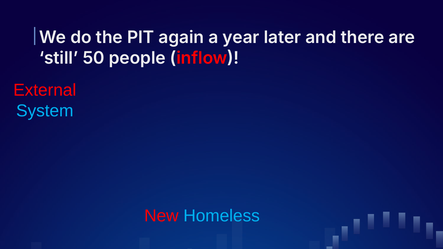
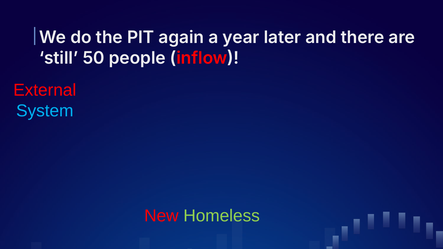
Homeless colour: light blue -> light green
